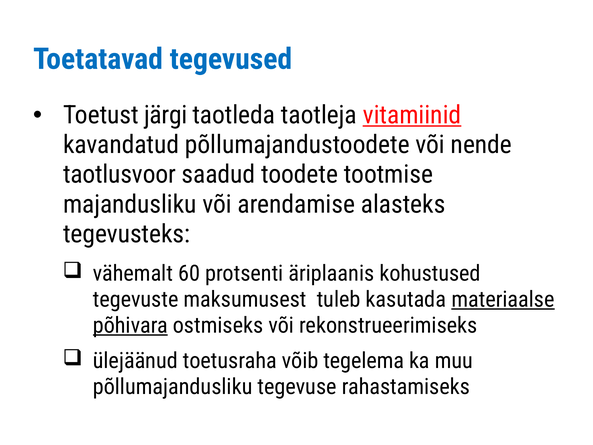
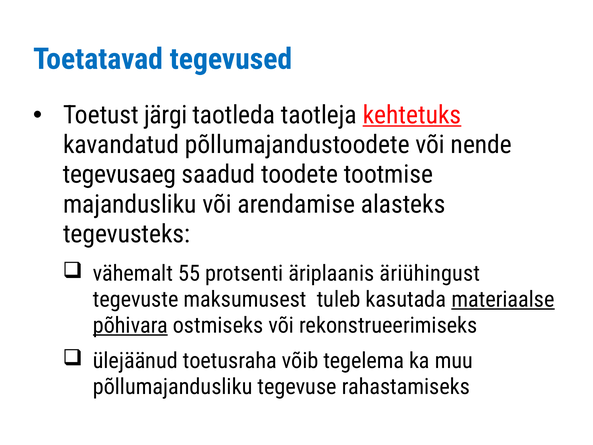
vitamiinid: vitamiinid -> kehtetuks
taotlusvoor: taotlusvoor -> tegevusaeg
60: 60 -> 55
kohustused: kohustused -> äriühingust
